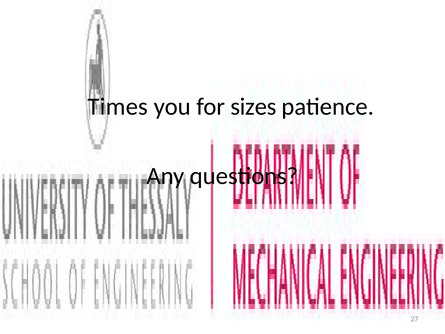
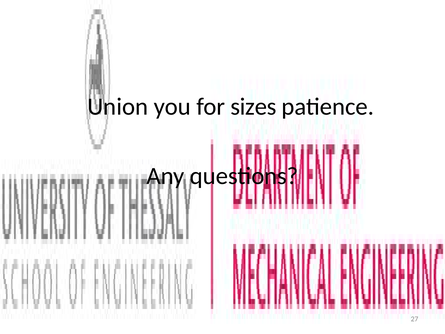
Times: Times -> Union
